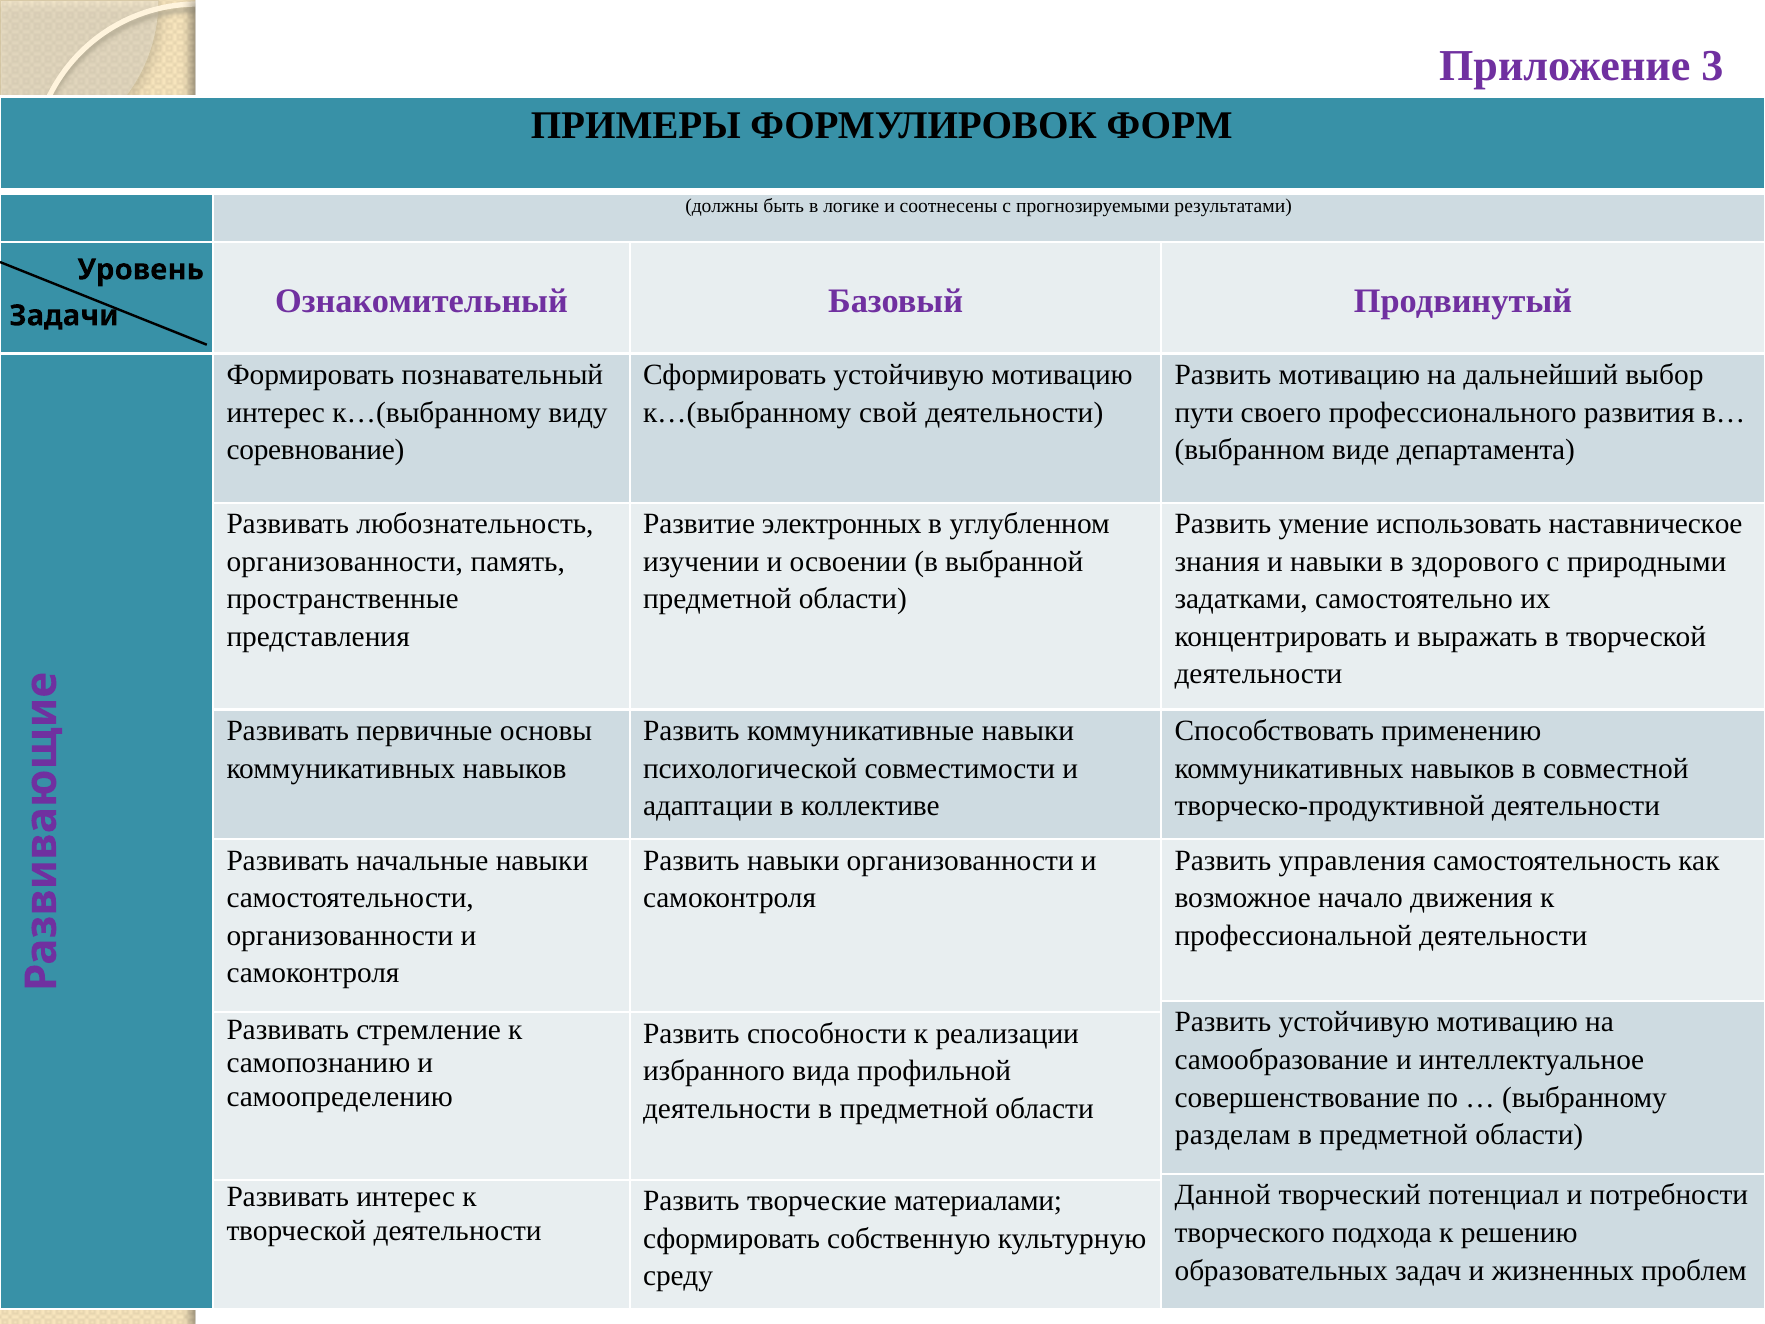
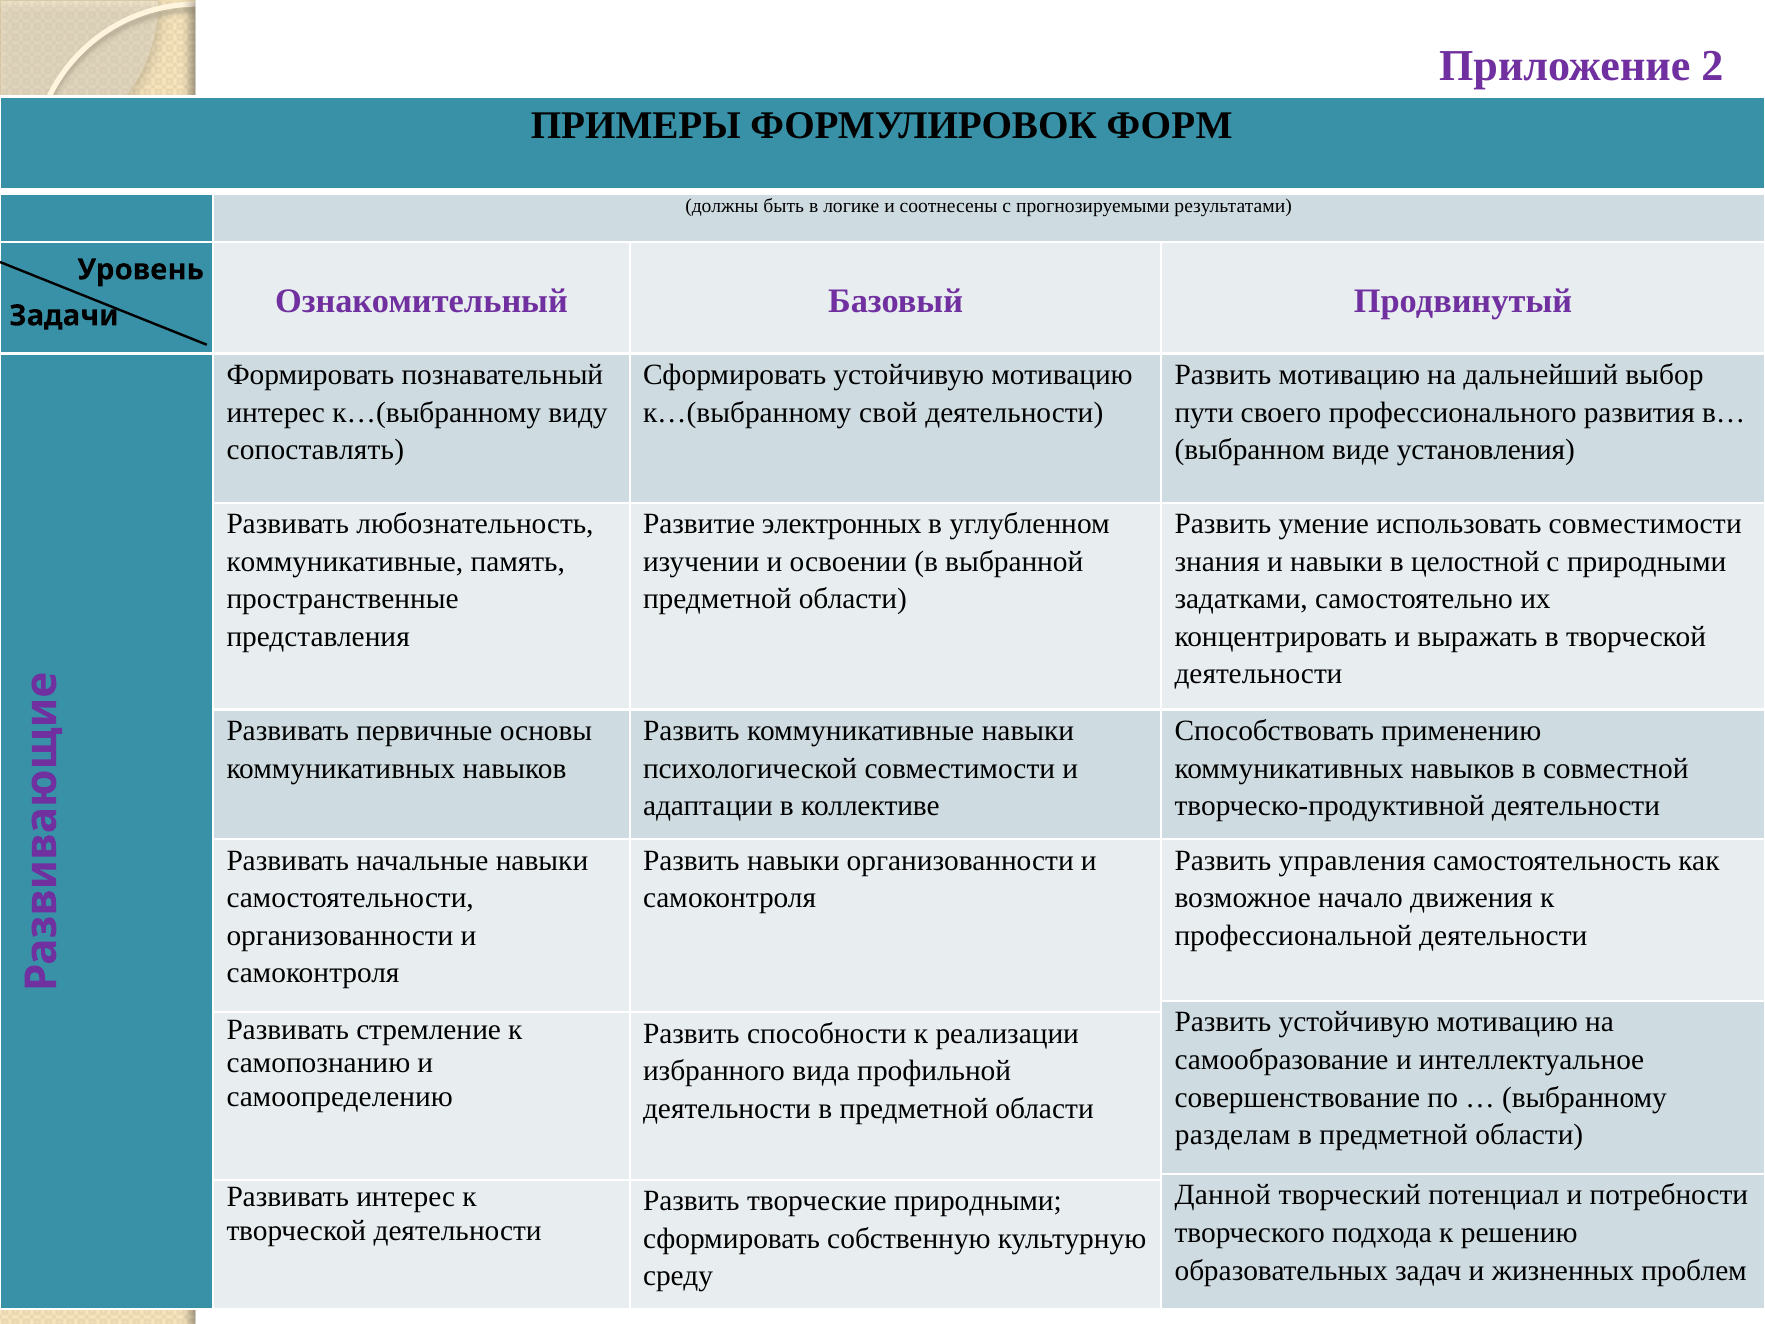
3: 3 -> 2
соревнование: соревнование -> сопоставлять
департамента: департамента -> установления
использовать наставническое: наставническое -> совместимости
организованности at (345, 562): организованности -> коммуникативные
здорового: здорового -> целостной
творческие материалами: материалами -> природными
